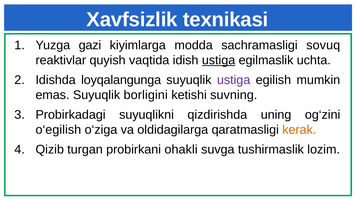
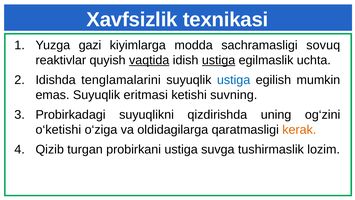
vaqtida underline: none -> present
loyqalangunga: loyqalangunga -> tenglamalarini
ustiga at (234, 80) colour: purple -> blue
borligini: borligini -> eritmasi
o‘egilish: o‘egilish -> o‘ketishi
probirkani ohakli: ohakli -> ustiga
